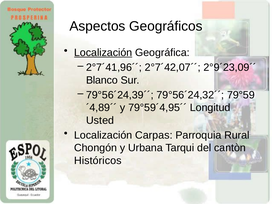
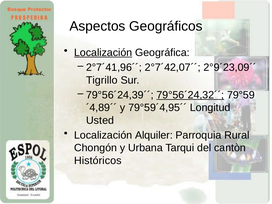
Blanco: Blanco -> Tigrillo
79°56´24,32´´ underline: none -> present
Carpas: Carpas -> Alquiler
